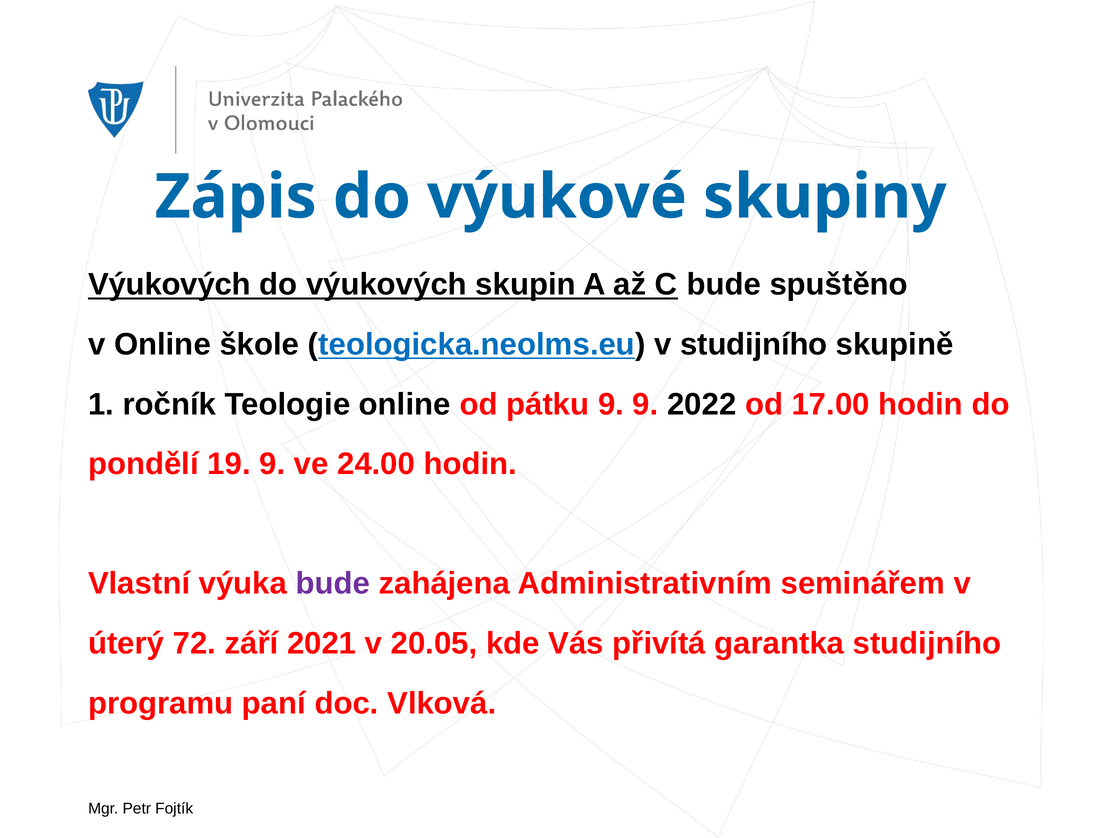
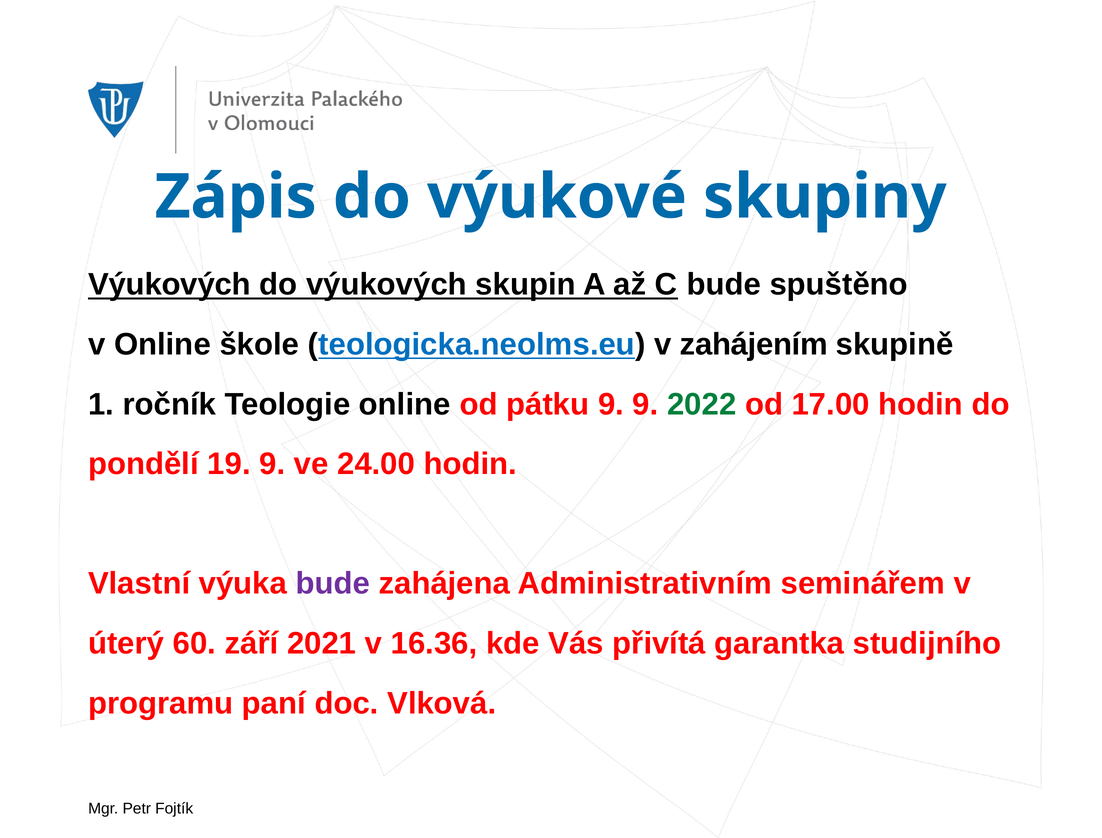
v studijního: studijního -> zahájením
2022 colour: black -> green
72: 72 -> 60
20.05: 20.05 -> 16.36
